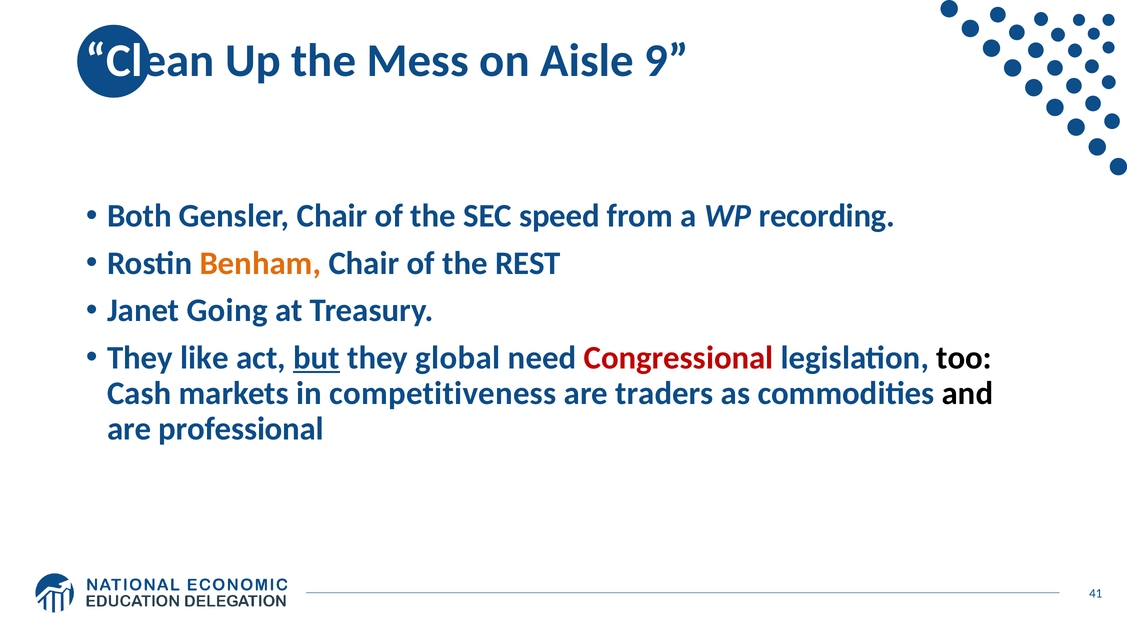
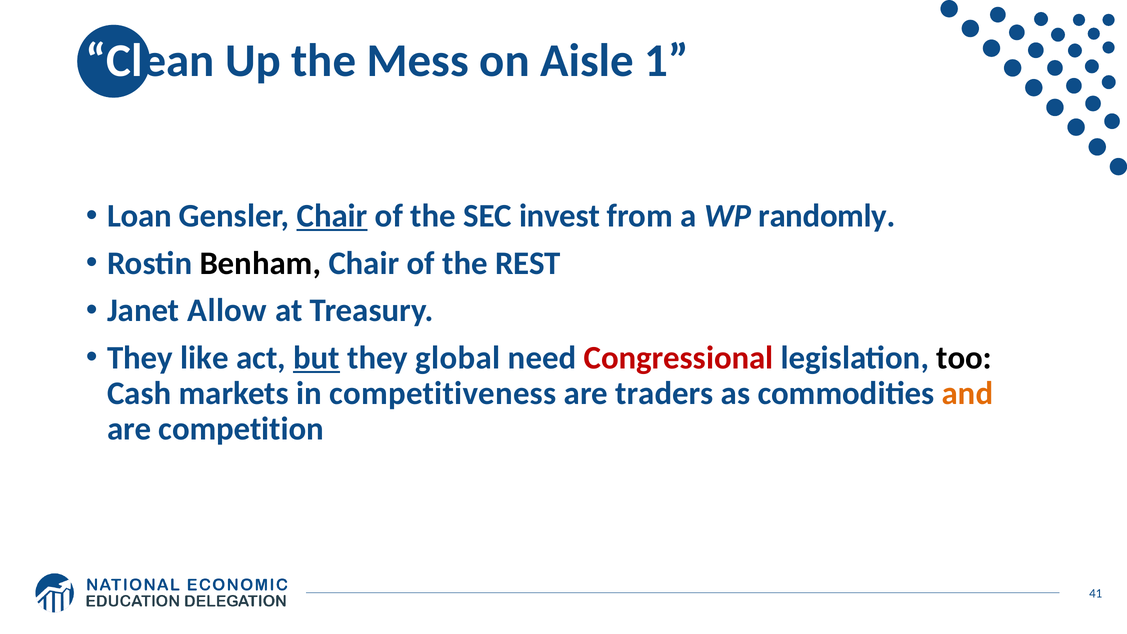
9: 9 -> 1
Both: Both -> Loan
Chair at (332, 216) underline: none -> present
speed: speed -> invest
recording: recording -> randomly
Benham colour: orange -> black
Going: Going -> Allow
and colour: black -> orange
professional: professional -> competition
